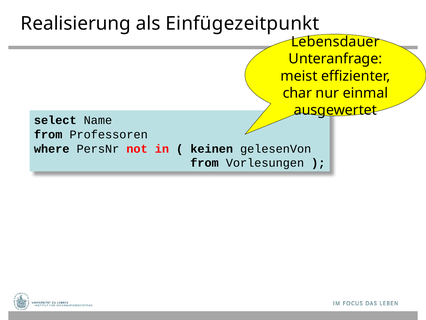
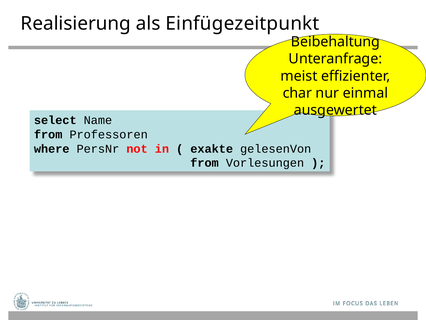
Lebensdauer: Lebensdauer -> Beibehaltung
keinen: keinen -> exakte
